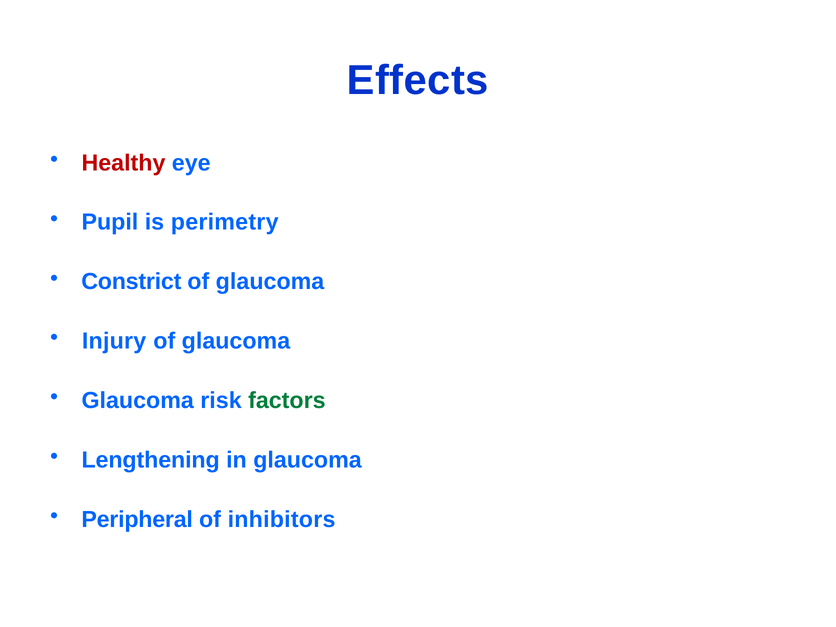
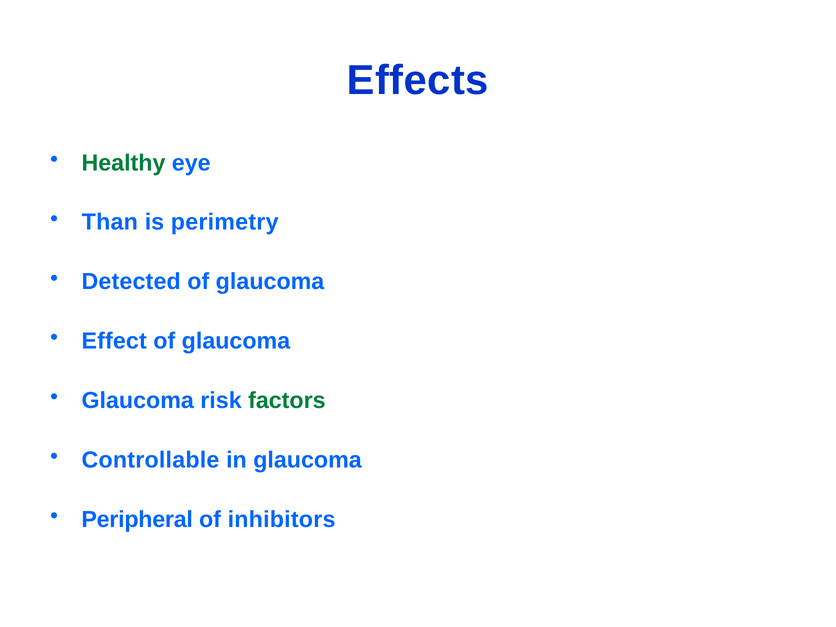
Healthy colour: red -> green
Pupil: Pupil -> Than
Constrict: Constrict -> Detected
Injury: Injury -> Effect
Lengthening: Lengthening -> Controllable
